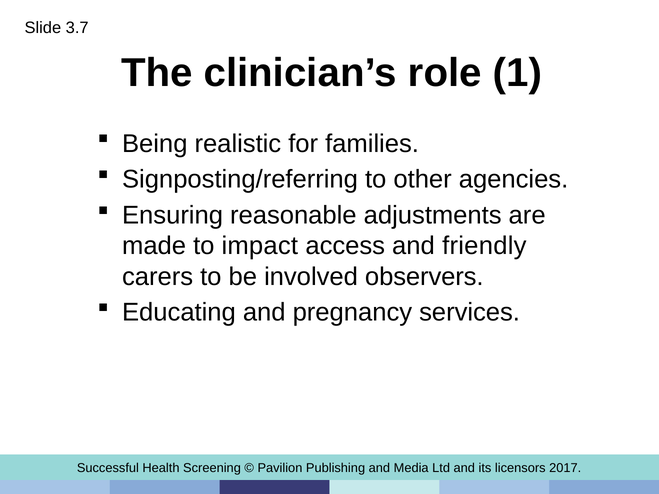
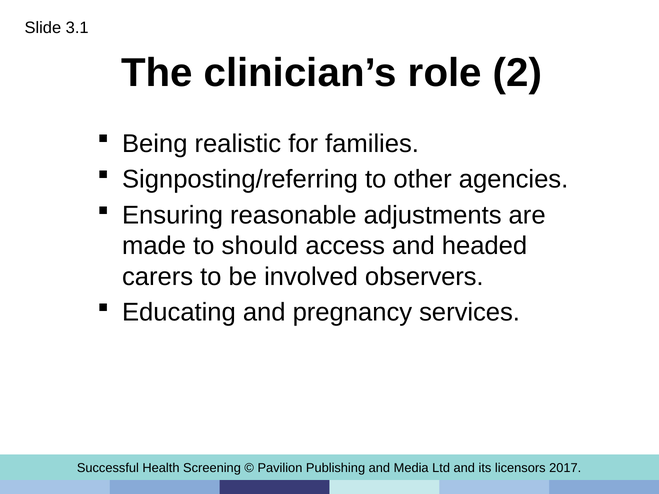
3.7: 3.7 -> 3.1
1: 1 -> 2
impact: impact -> should
friendly: friendly -> headed
